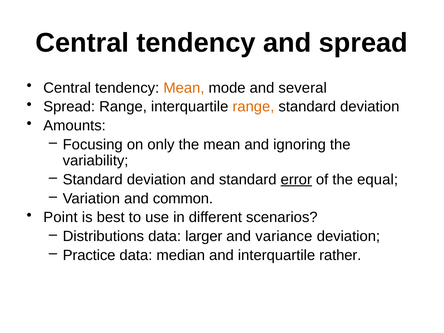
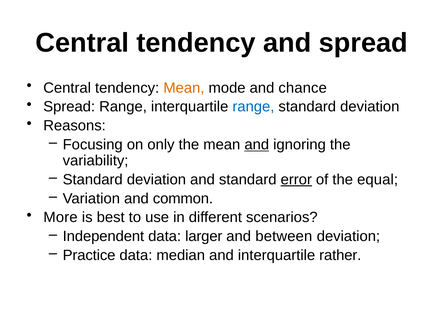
several: several -> chance
range at (253, 107) colour: orange -> blue
Amounts: Amounts -> Reasons
and at (257, 145) underline: none -> present
Point: Point -> More
Distributions: Distributions -> Independent
variance: variance -> between
